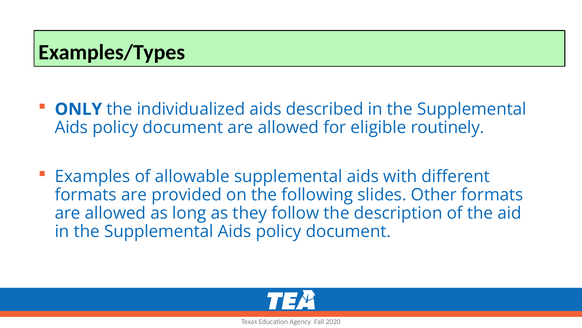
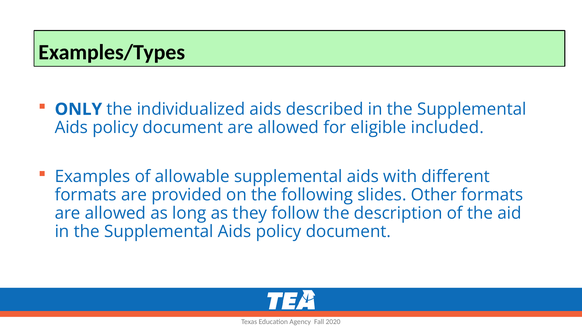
routinely: routinely -> included
